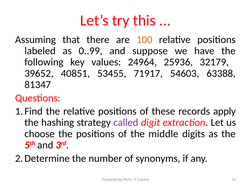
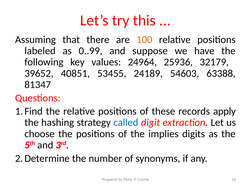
71917: 71917 -> 24189
called colour: purple -> blue
middle: middle -> implies
